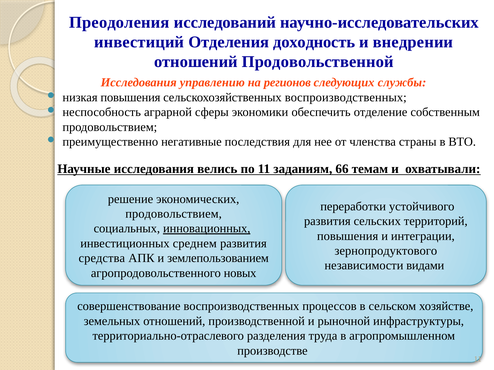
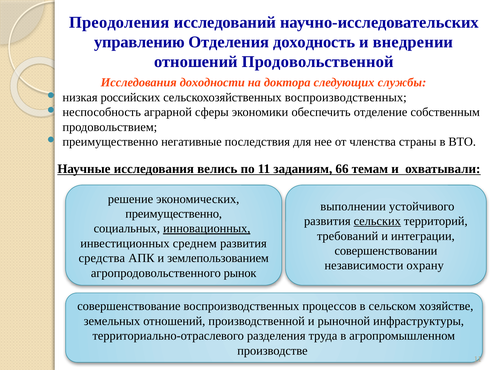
инвестиций: инвестиций -> управлению
управлению: управлению -> доходности
регионов: регионов -> доктора
низкая повышения: повышения -> российских
переработки: переработки -> выполнении
продовольствием at (174, 214): продовольствием -> преимущественно
сельских underline: none -> present
повышения at (348, 236): повышения -> требований
зернопродуктового: зернопродуктового -> совершенствовании
видами: видами -> охрану
новых: новых -> рынок
